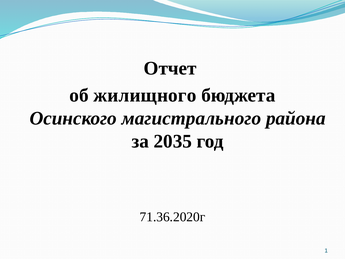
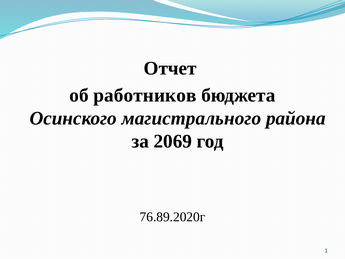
жилищного: жилищного -> работников
2035: 2035 -> 2069
71.36.2020г: 71.36.2020г -> 76.89.2020г
